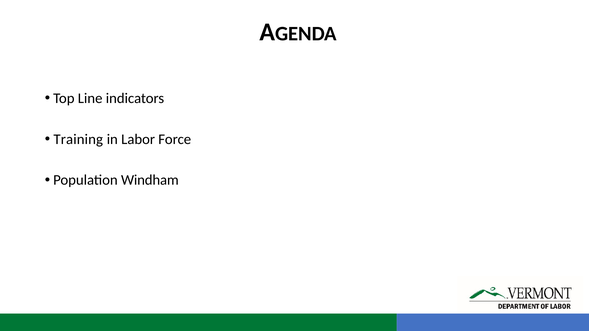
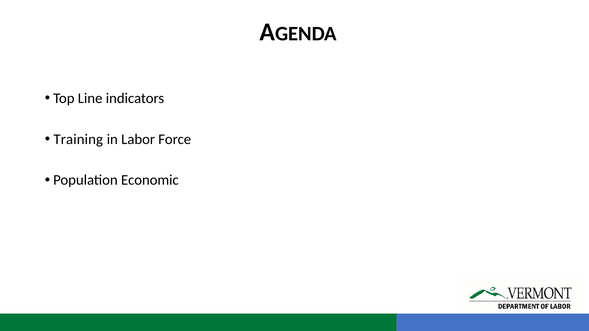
Windham: Windham -> Economic
